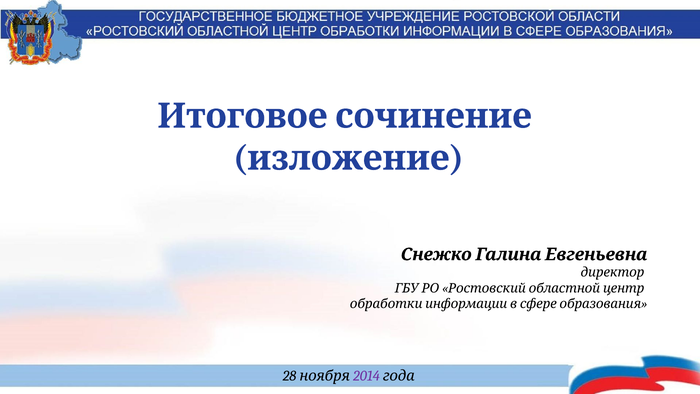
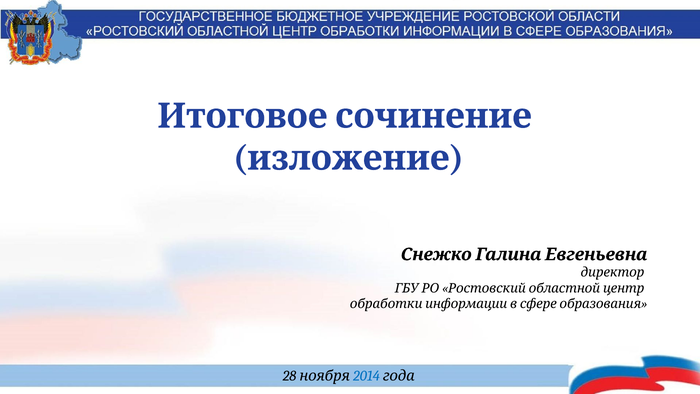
2014 colour: purple -> blue
